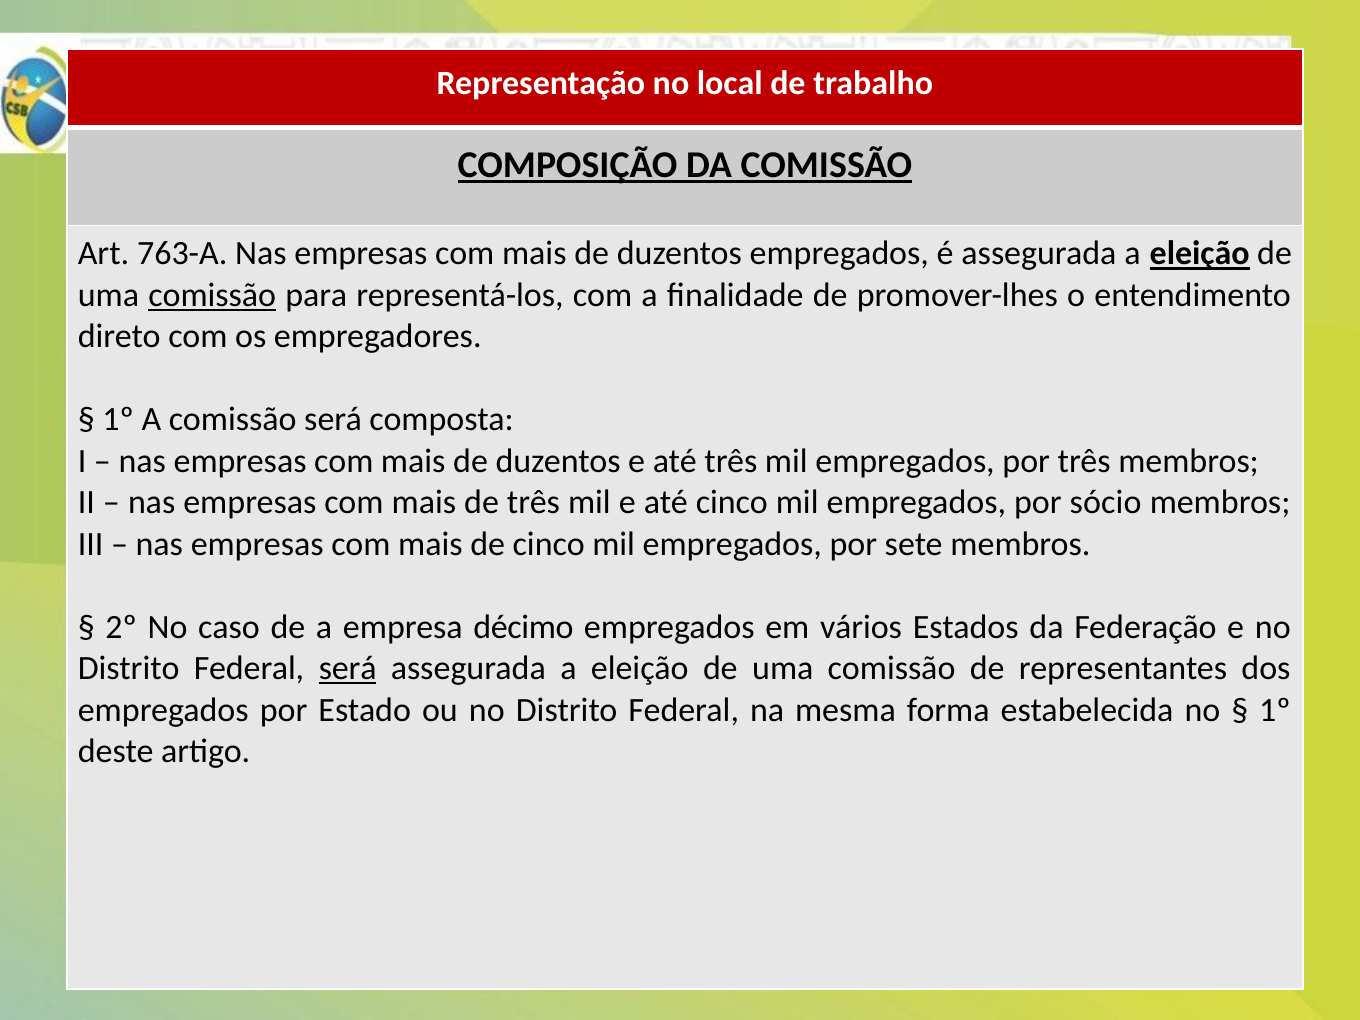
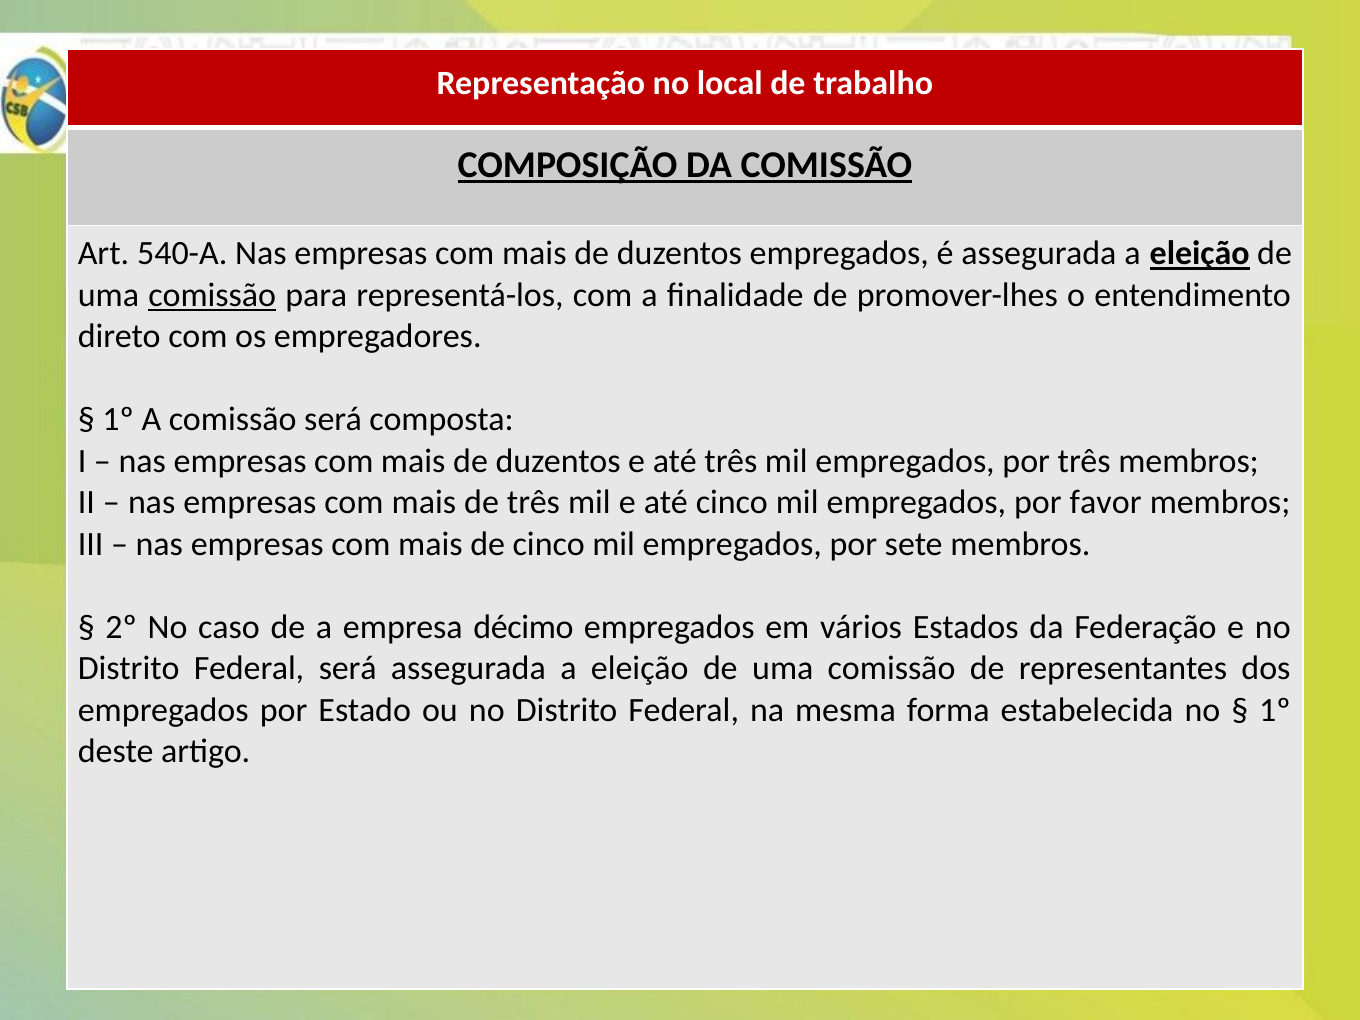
763-A: 763-A -> 540-A
sócio: sócio -> favor
será at (348, 669) underline: present -> none
